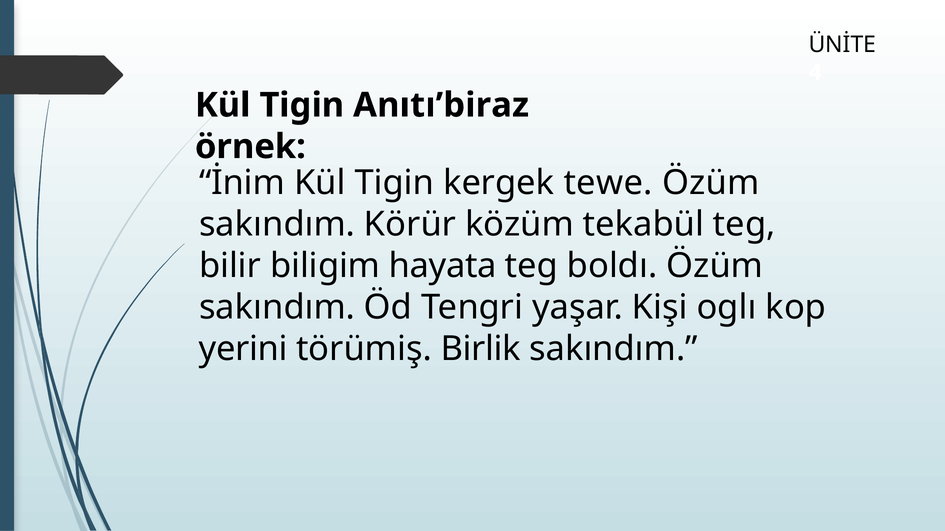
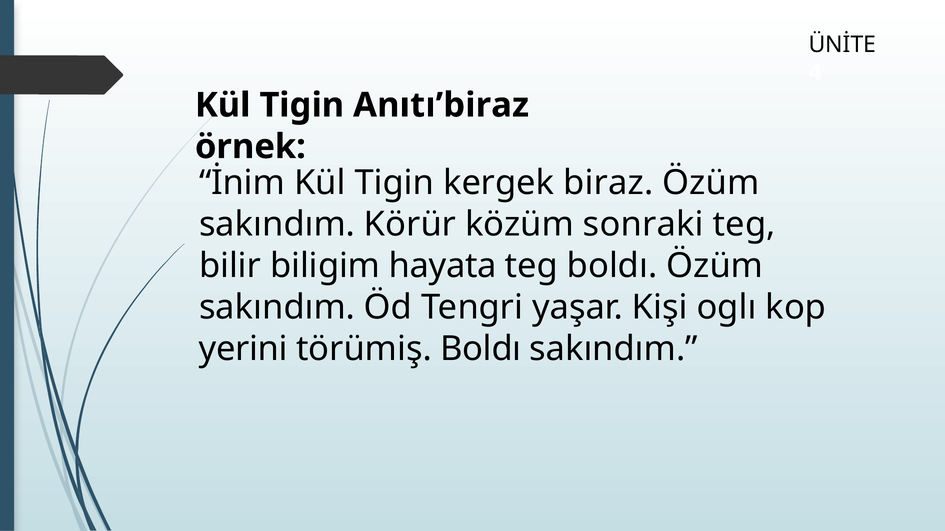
tewe: tewe -> biraz
tekabül: tekabül -> sonraki
törümiş Birlik: Birlik -> Boldı
